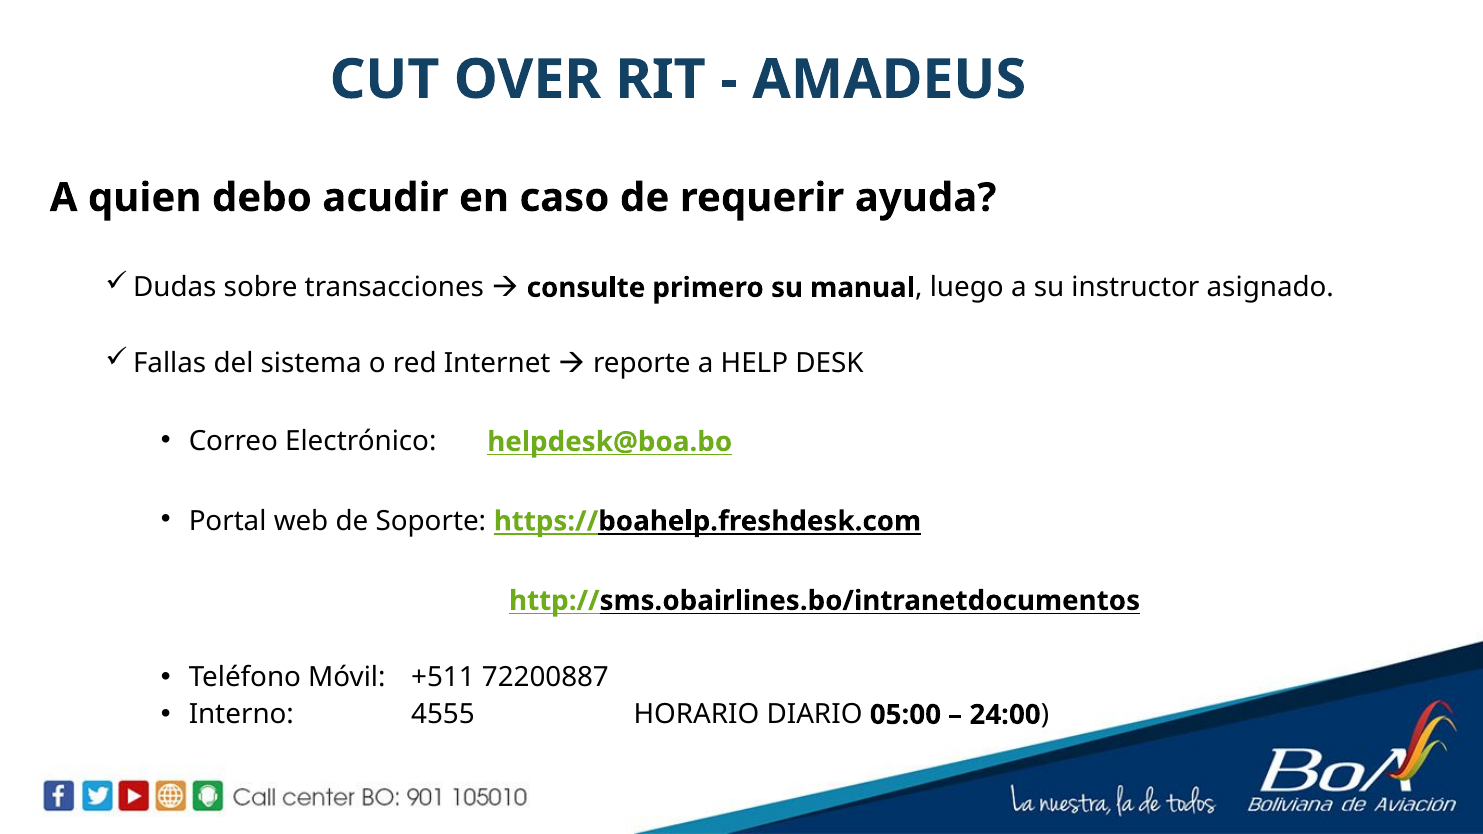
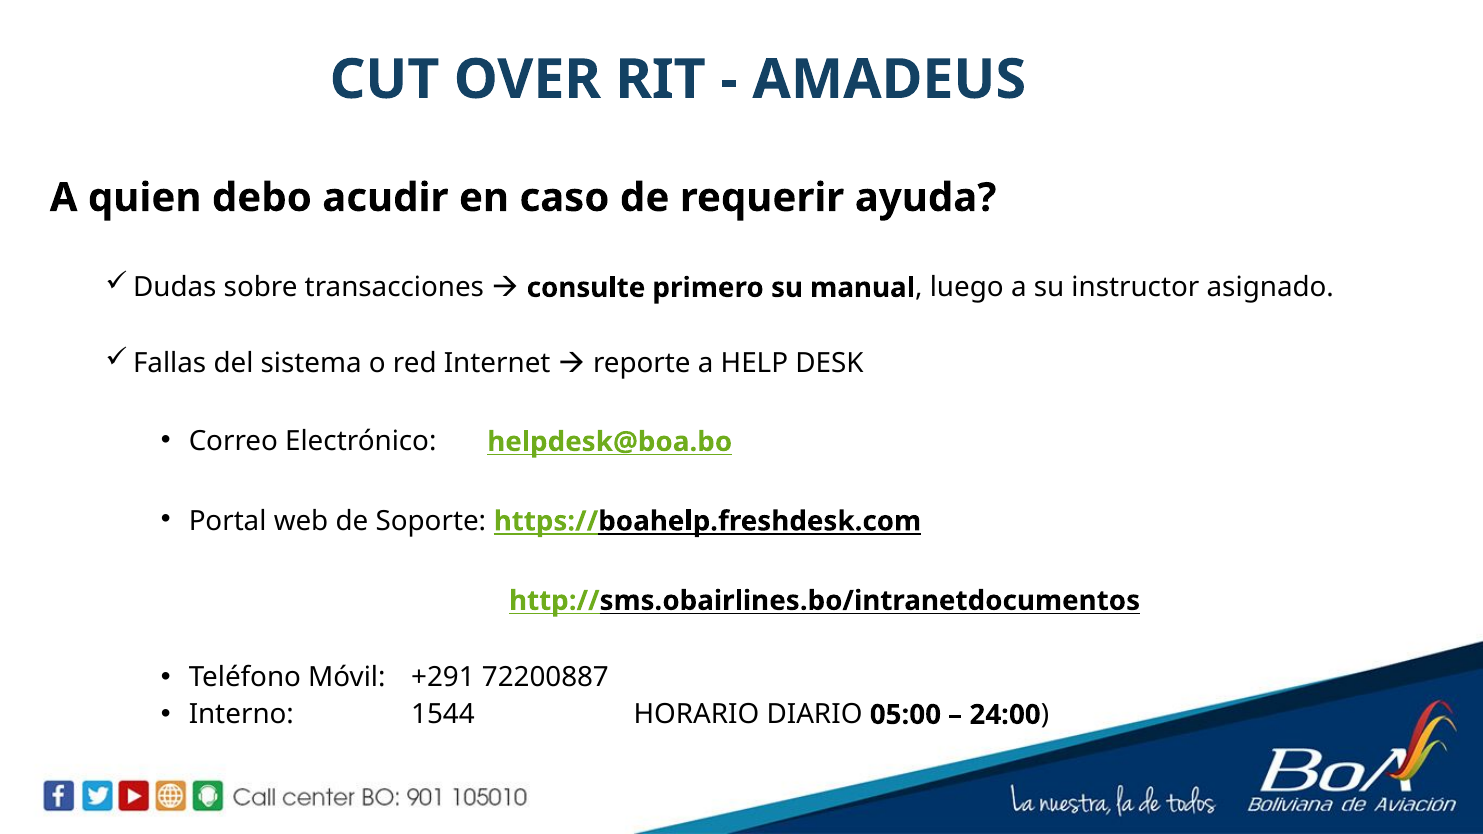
+511: +511 -> +291
4555: 4555 -> 1544
